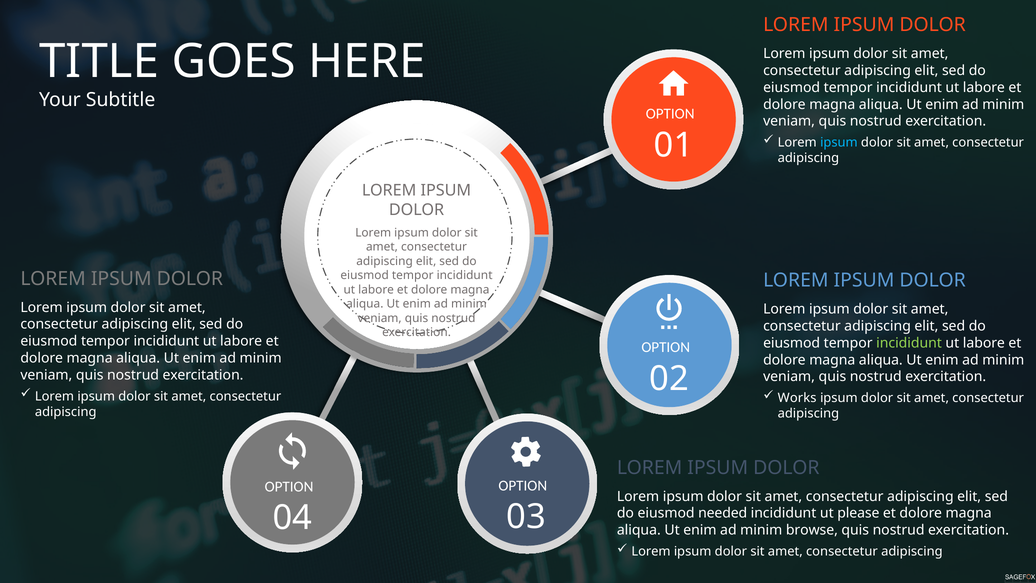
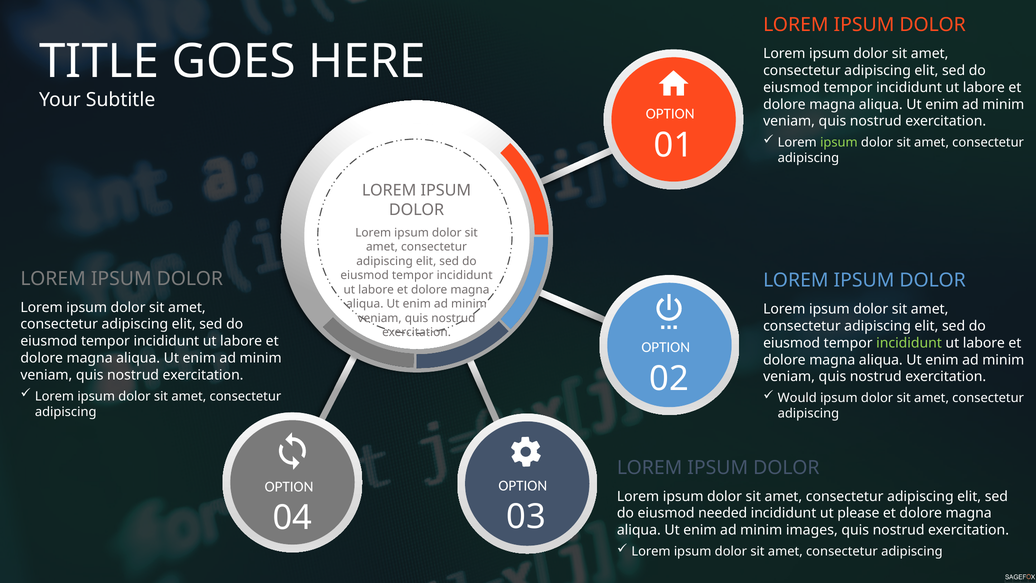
ipsum at (839, 142) colour: light blue -> light green
Works: Works -> Would
browse: browse -> images
